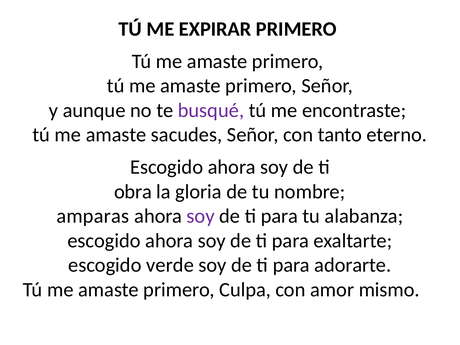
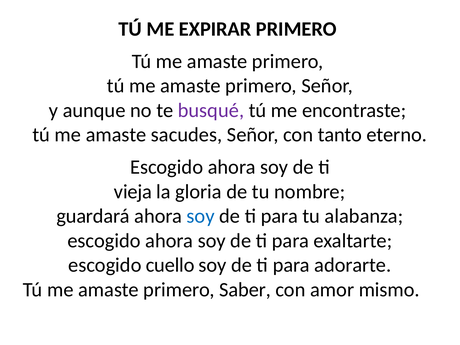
obra: obra -> vieja
amparas: amparas -> guardará
soy at (201, 216) colour: purple -> blue
verde: verde -> cuello
Culpa: Culpa -> Saber
